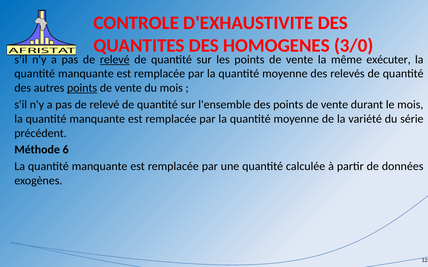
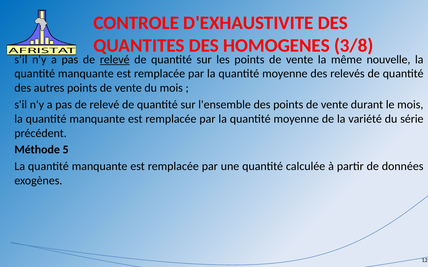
3/0: 3/0 -> 3/8
exécuter: exécuter -> nouvelle
points at (82, 88) underline: present -> none
6: 6 -> 5
